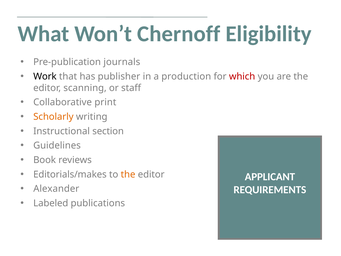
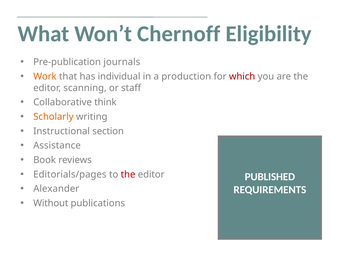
Work colour: black -> orange
publisher: publisher -> individual
print: print -> think
Guidelines: Guidelines -> Assistance
Editorials/makes: Editorials/makes -> Editorials/pages
the at (128, 174) colour: orange -> red
APPLICANT: APPLICANT -> PUBLISHED
Labeled: Labeled -> Without
